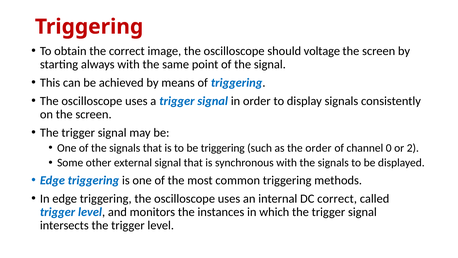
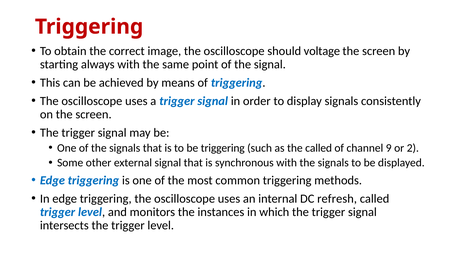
the order: order -> called
0: 0 -> 9
DC correct: correct -> refresh
